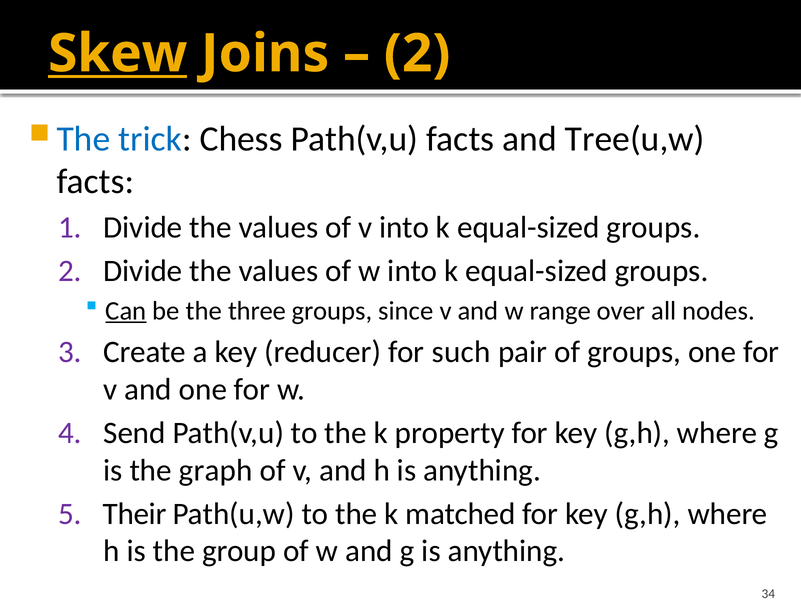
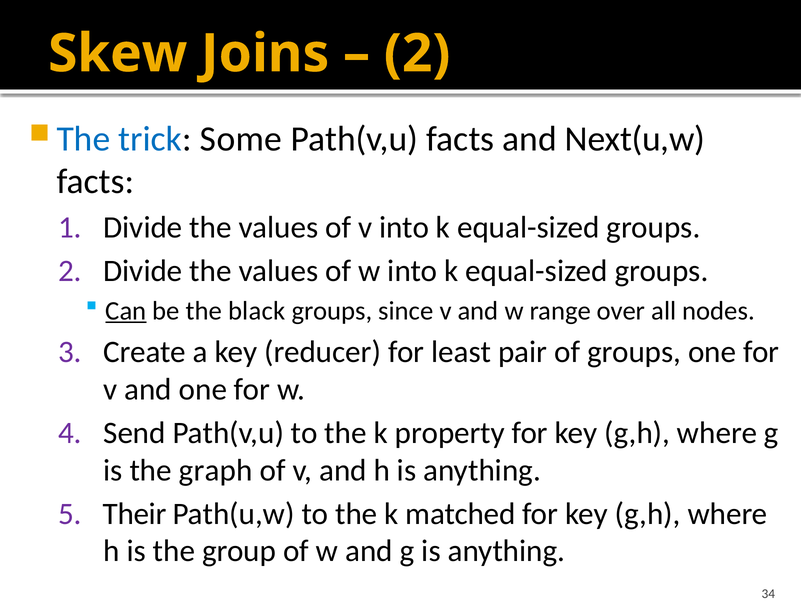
Skew underline: present -> none
Chess: Chess -> Some
Tree(u,w: Tree(u,w -> Next(u,w
three: three -> black
such: such -> least
